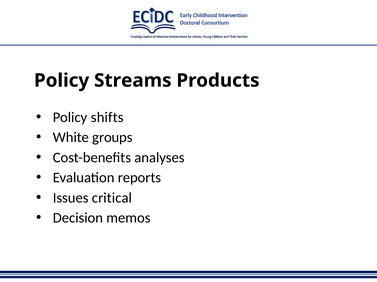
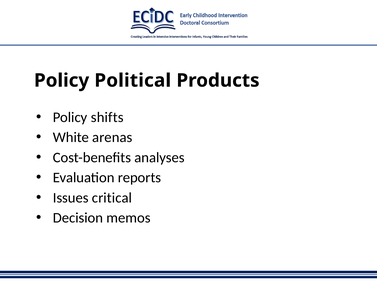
Streams: Streams -> Political
groups: groups -> arenas
